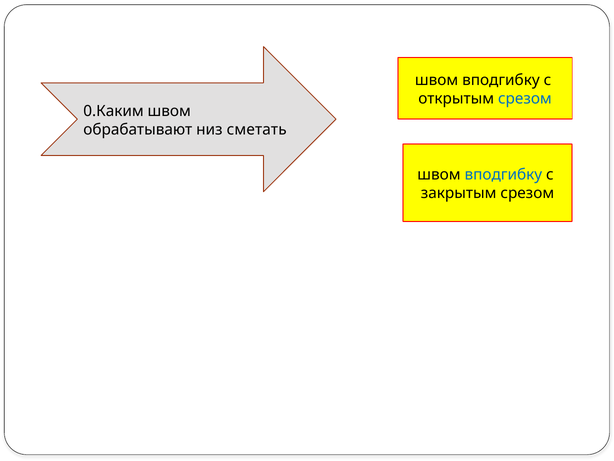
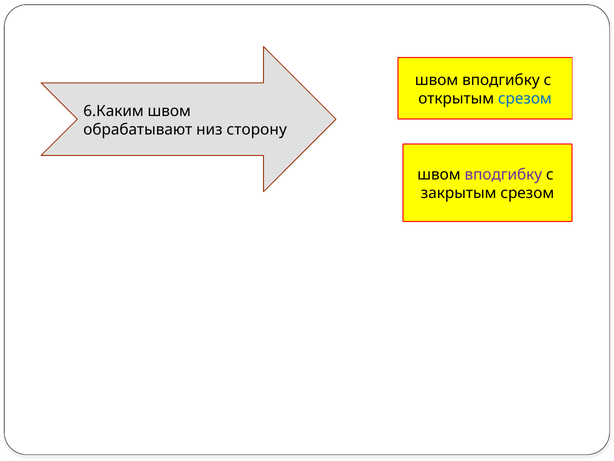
0.Каким: 0.Каким -> 6.Каким
сметать: сметать -> сторону
вподгибку at (503, 174) colour: blue -> purple
